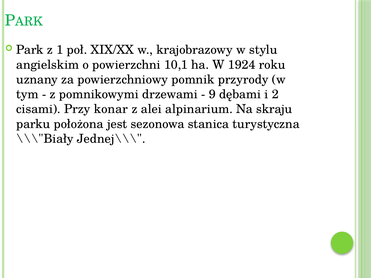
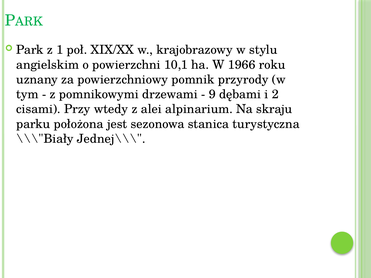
1924: 1924 -> 1966
konar: konar -> wtedy
